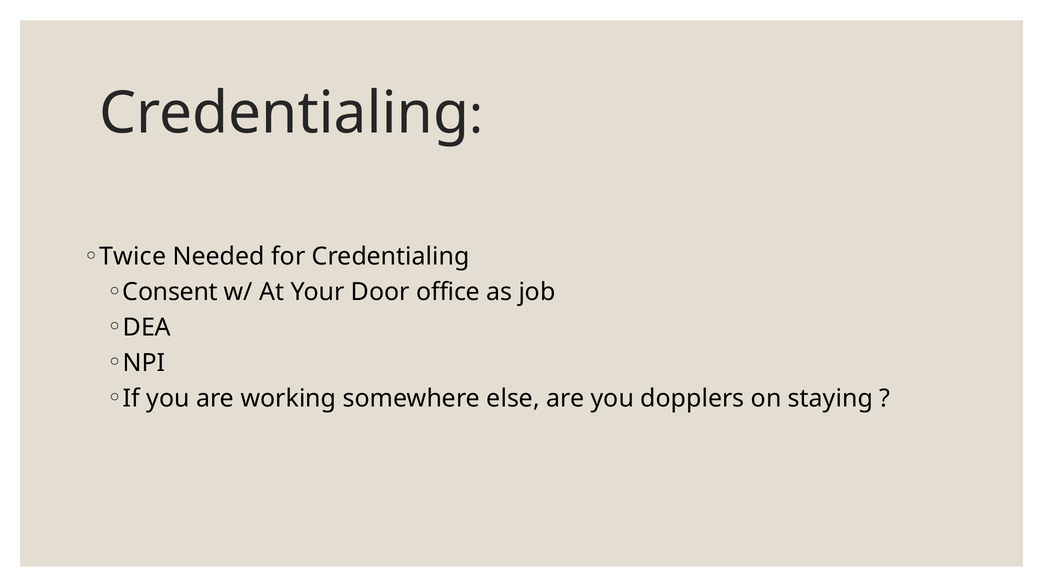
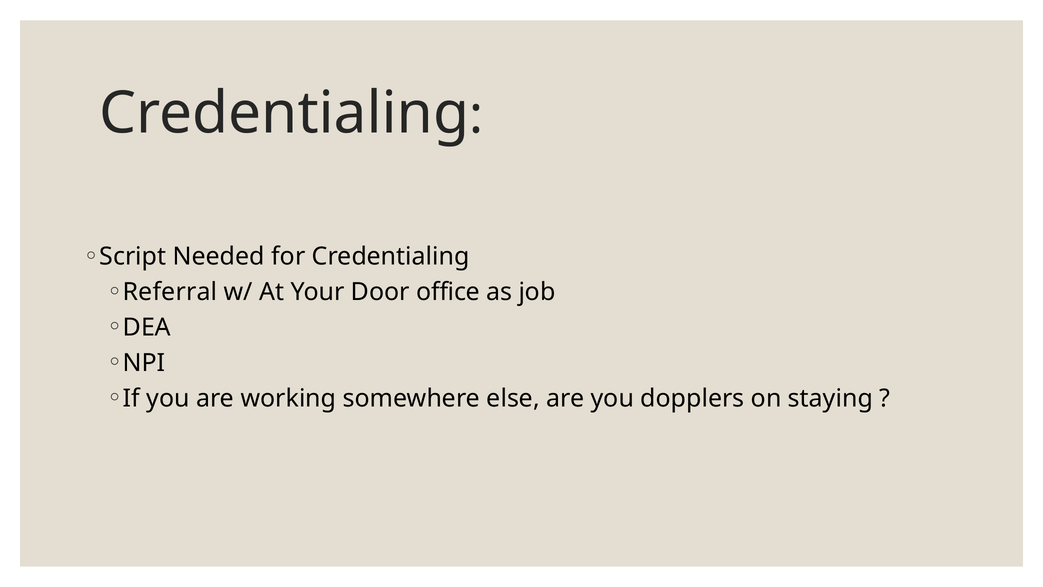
Twice: Twice -> Script
Consent: Consent -> Referral
